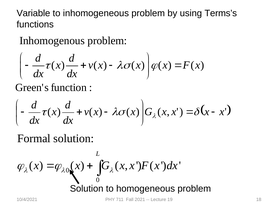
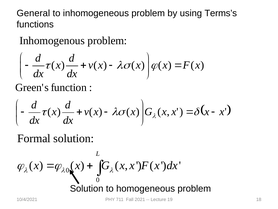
Variable: Variable -> General
